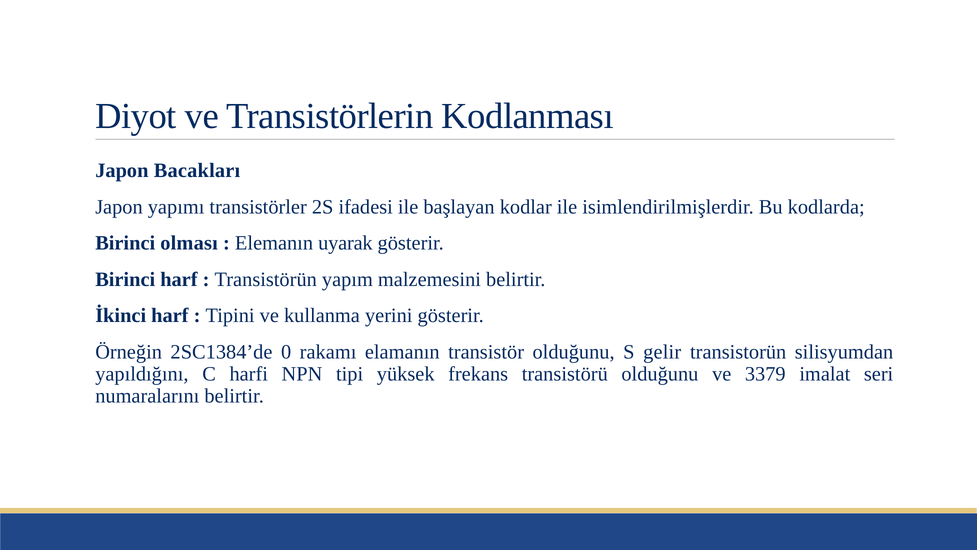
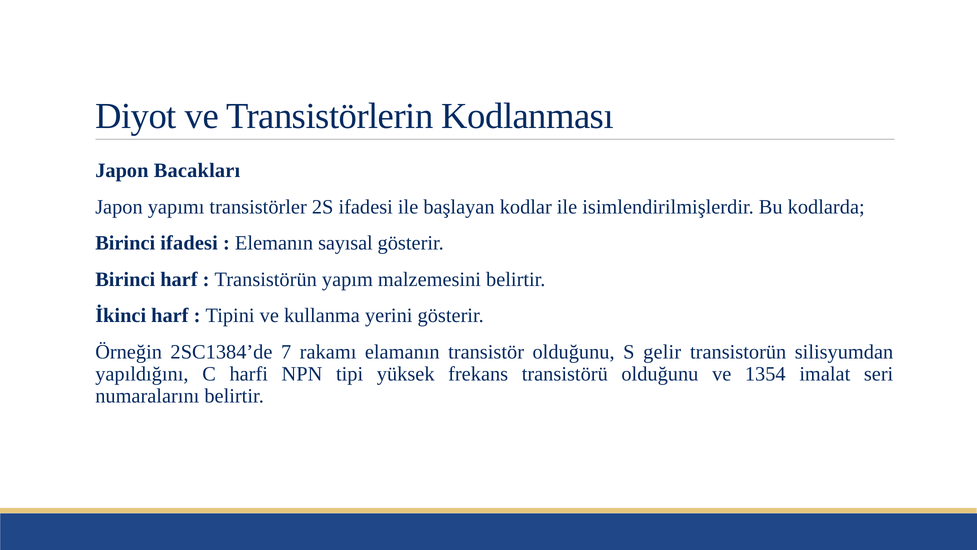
Birinci olması: olması -> ifadesi
uyarak: uyarak -> sayısal
0: 0 -> 7
3379: 3379 -> 1354
